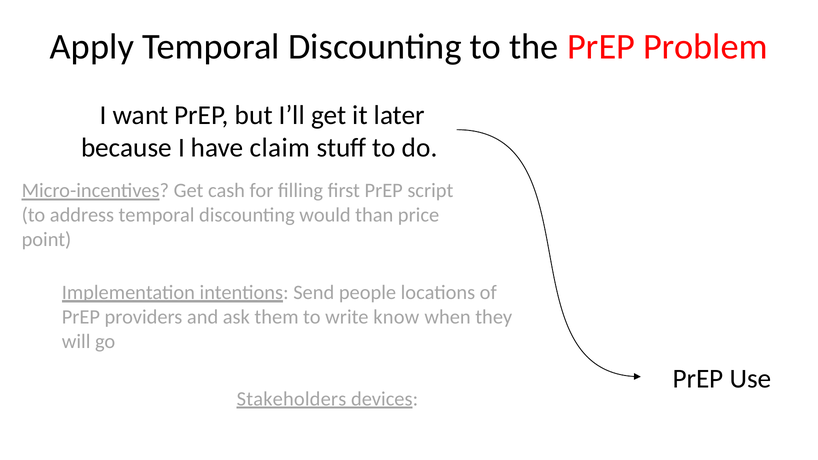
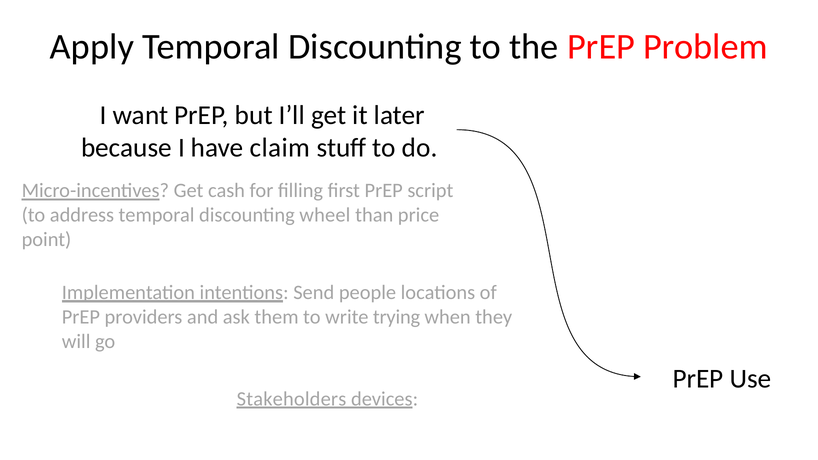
would: would -> wheel
know: know -> trying
